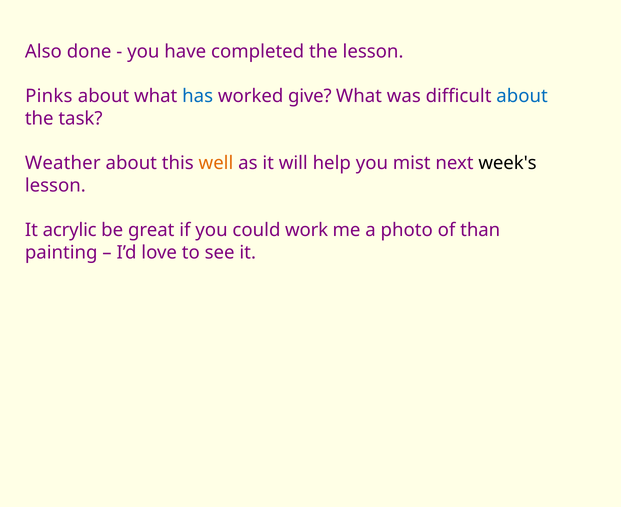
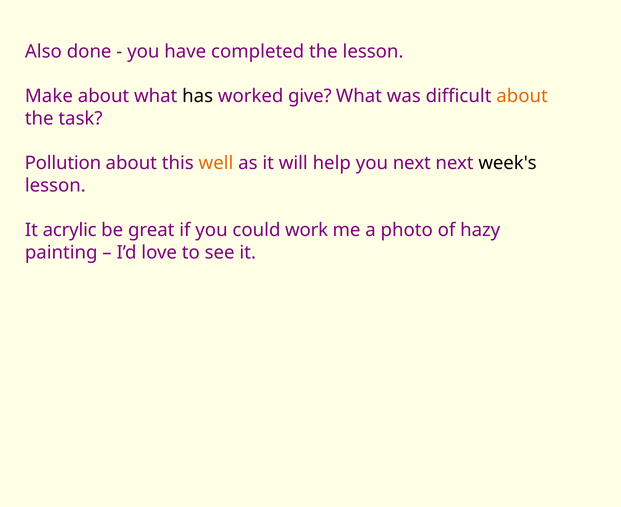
Pinks: Pinks -> Make
has colour: blue -> black
about at (522, 96) colour: blue -> orange
Weather: Weather -> Pollution
you mist: mist -> next
than: than -> hazy
